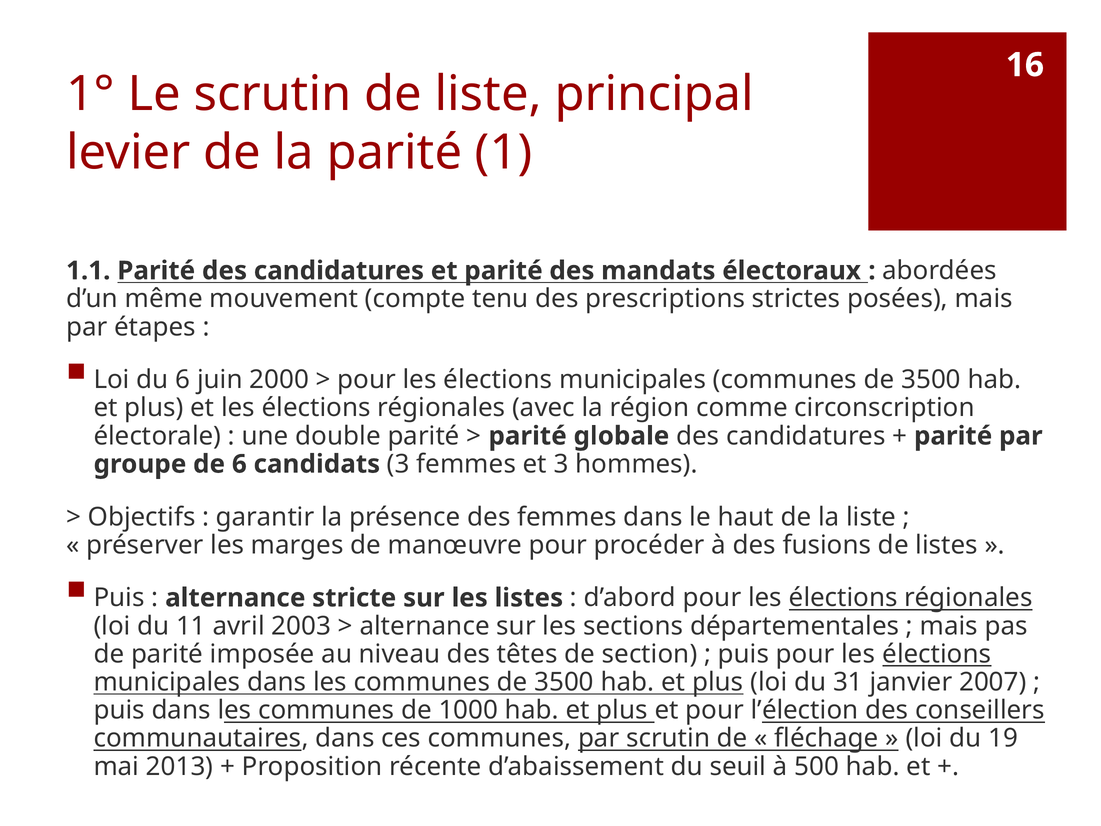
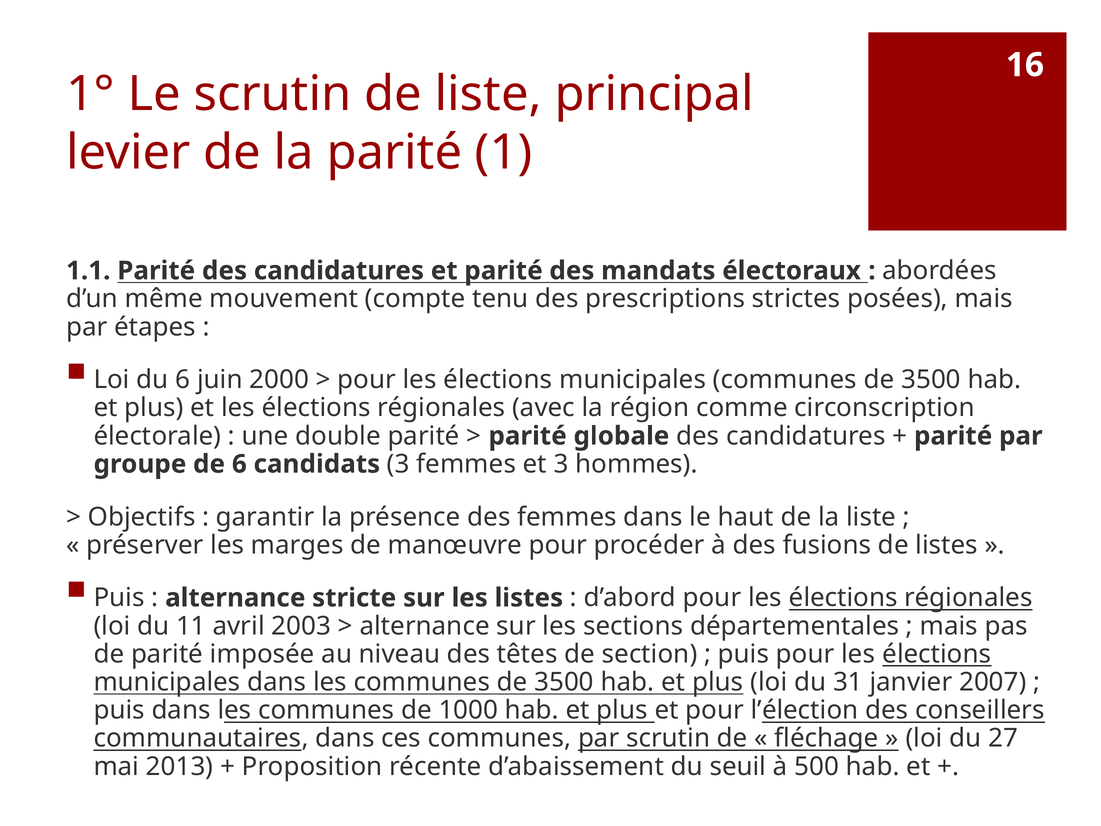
19: 19 -> 27
